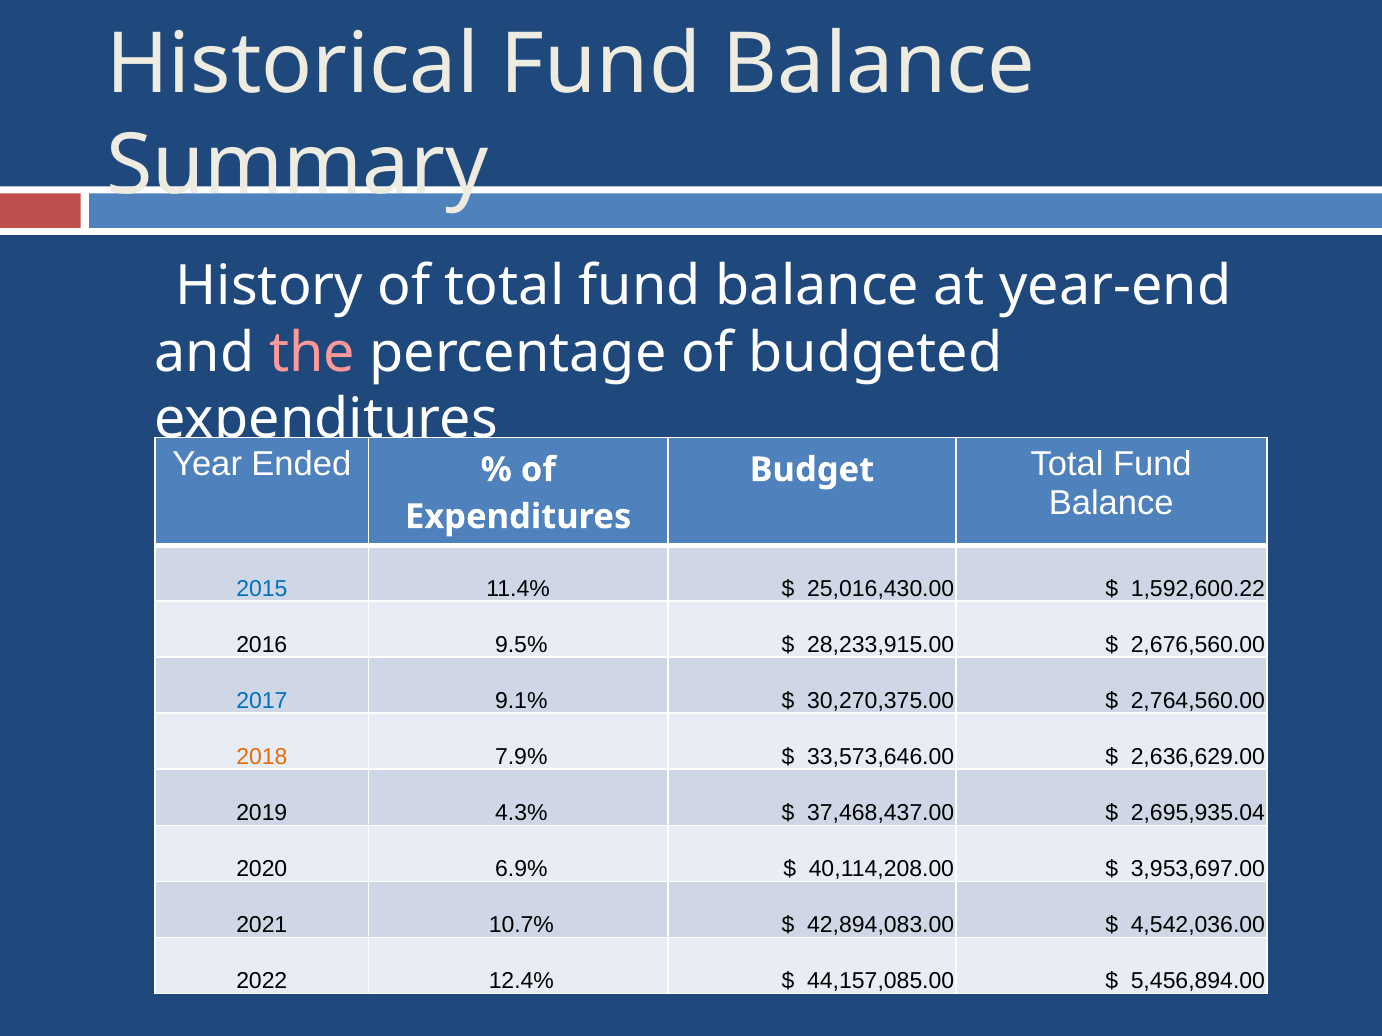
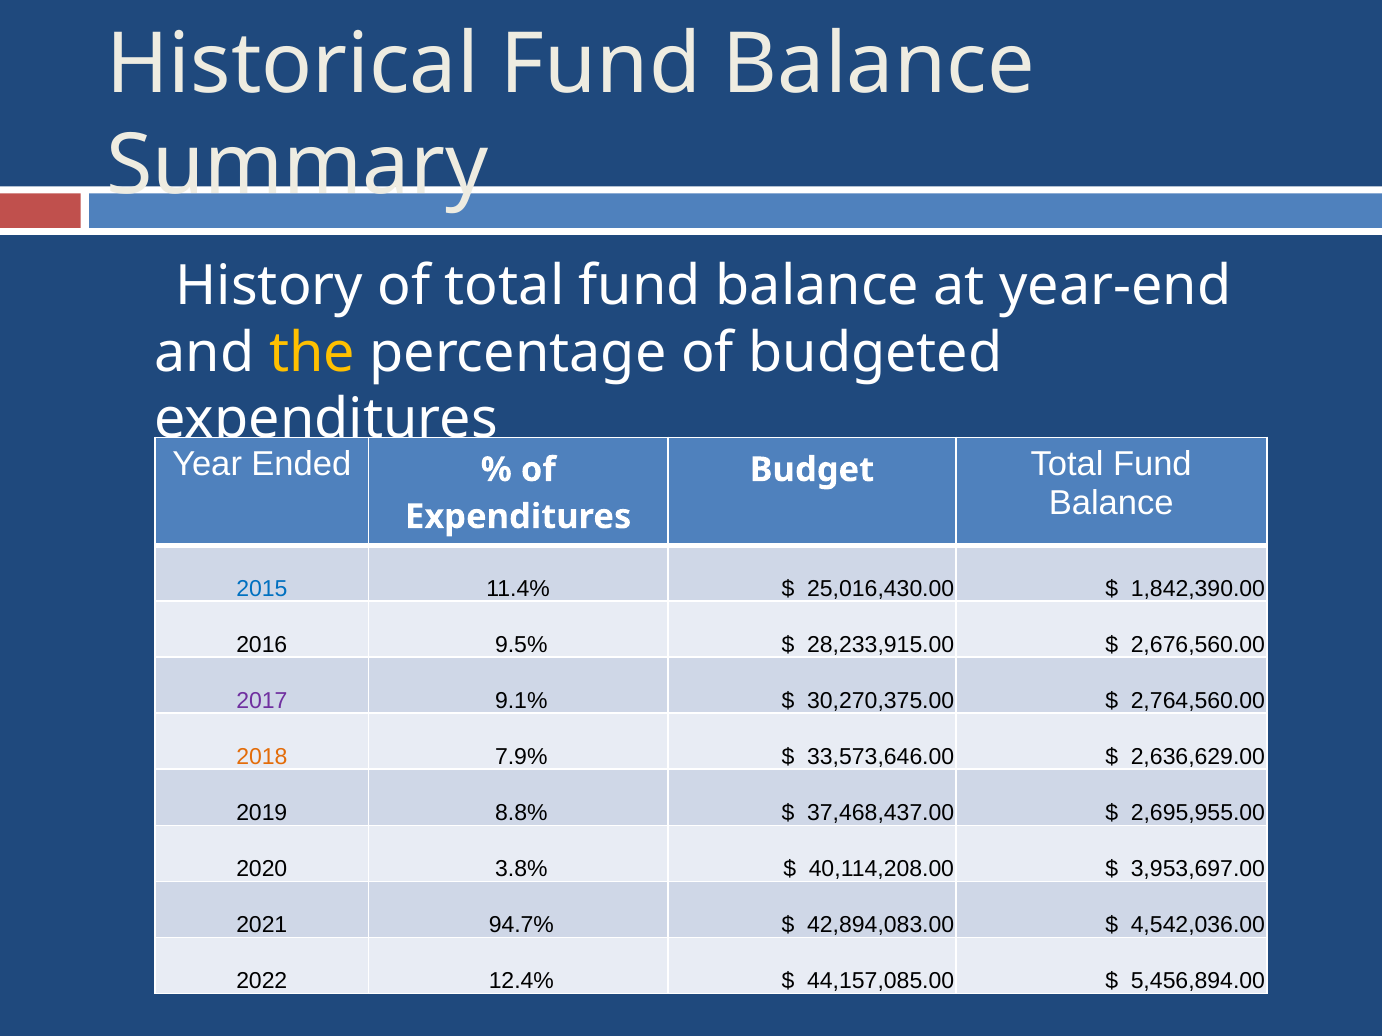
the colour: pink -> yellow
1,592,600.22: 1,592,600.22 -> 1,842,390.00
2017 colour: blue -> purple
4.3%: 4.3% -> 8.8%
2,695,935.04: 2,695,935.04 -> 2,695,955.00
6.9%: 6.9% -> 3.8%
10.7%: 10.7% -> 94.7%
